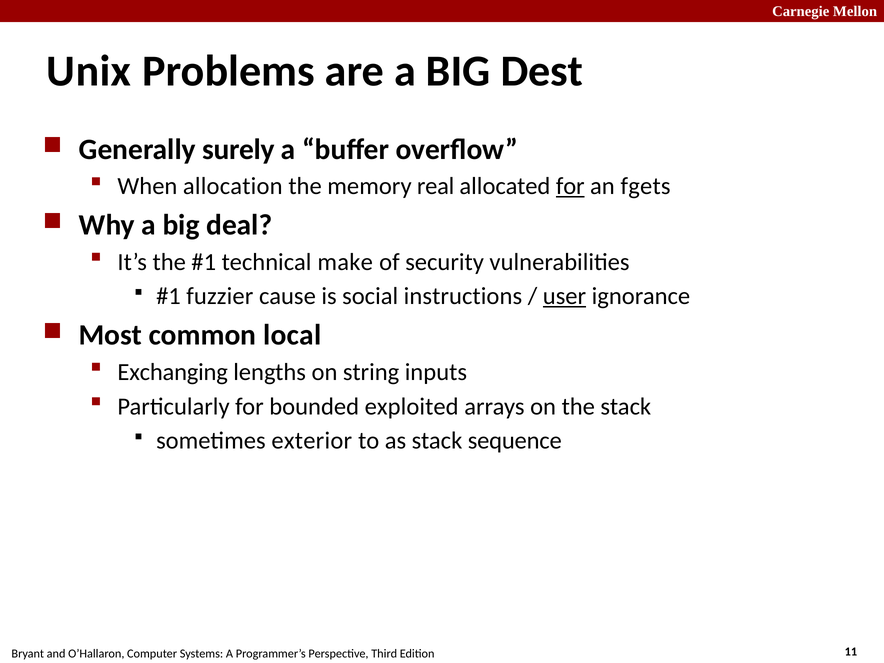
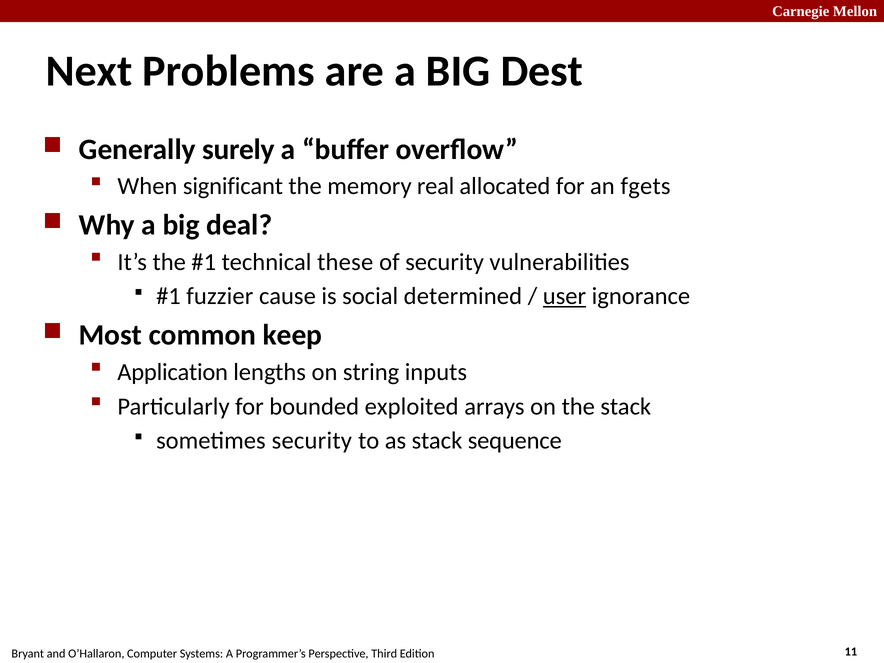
Unix: Unix -> Next
allocation: allocation -> significant
for at (570, 186) underline: present -> none
make: make -> these
instructions: instructions -> determined
local: local -> keep
Exchanging: Exchanging -> Application
sometimes exterior: exterior -> security
